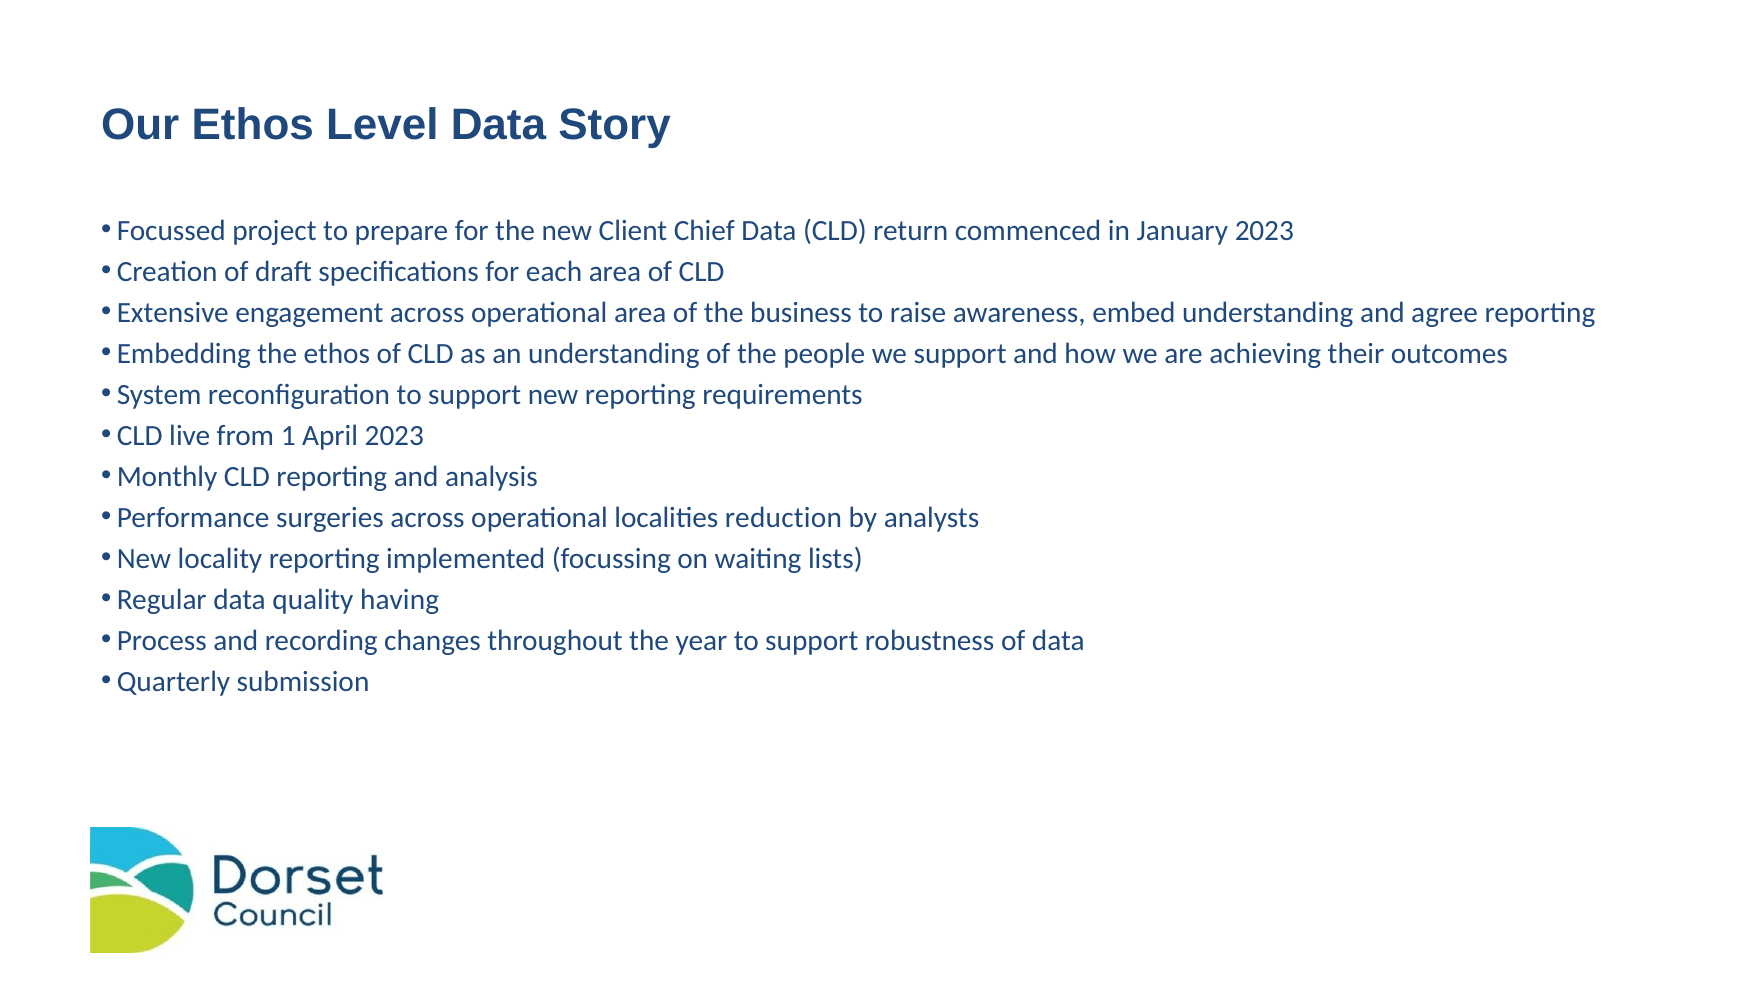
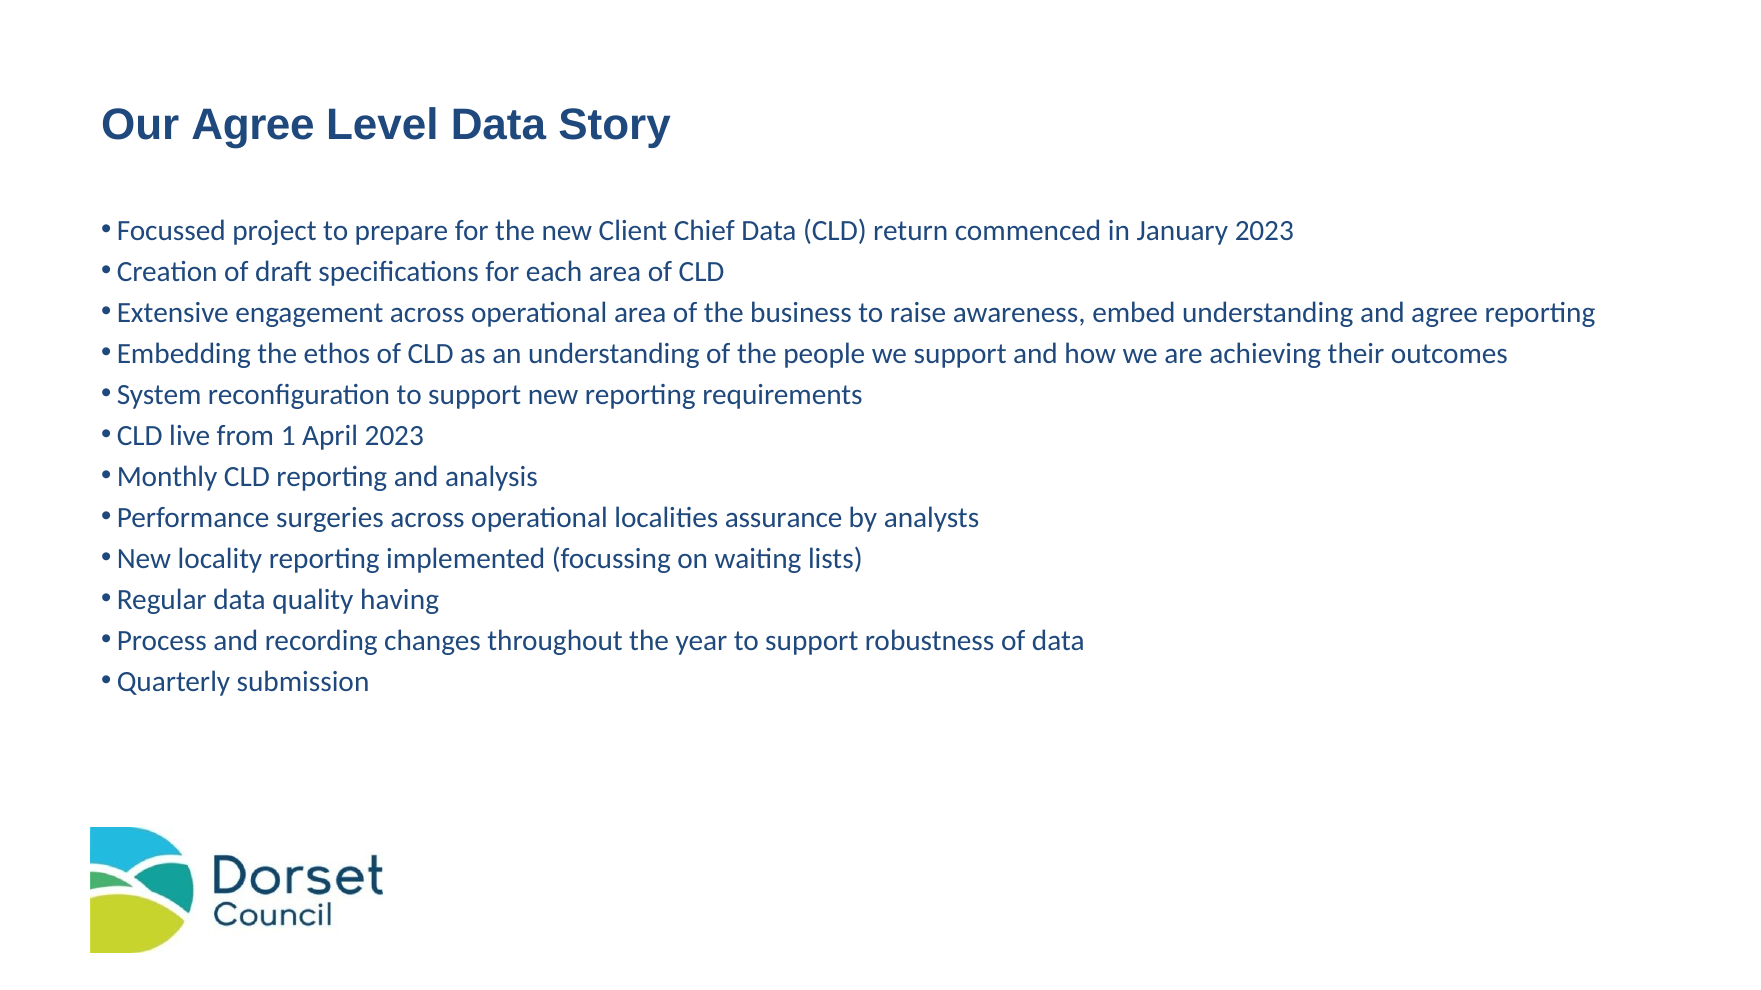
Our Ethos: Ethos -> Agree
reduction: reduction -> assurance
